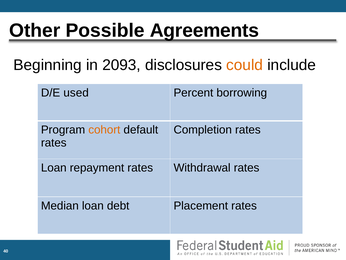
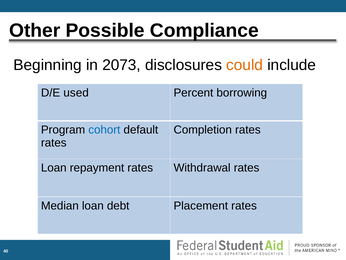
Agreements: Agreements -> Compliance
2093: 2093 -> 2073
cohort colour: orange -> blue
